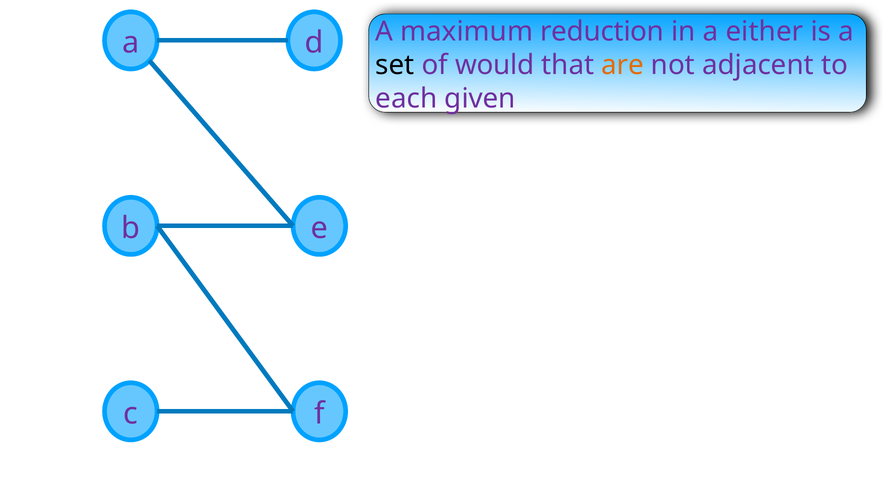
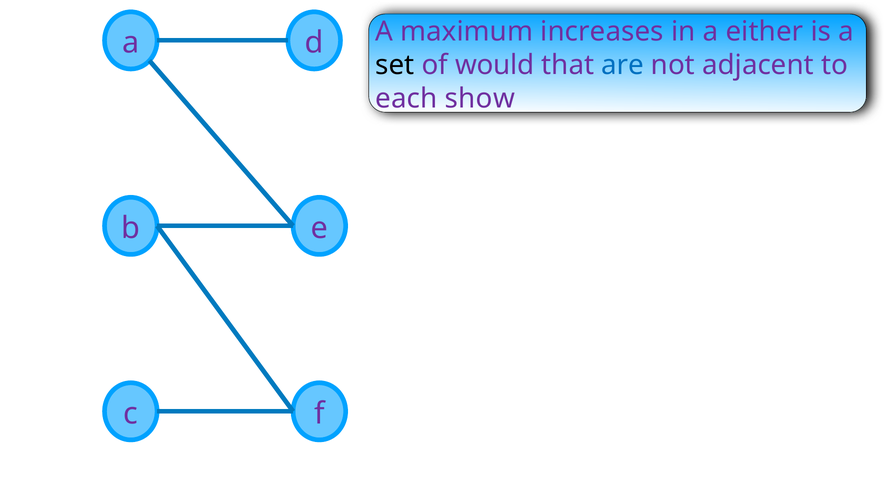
reduction: reduction -> increases
are colour: orange -> blue
given: given -> show
